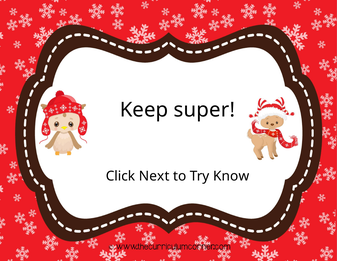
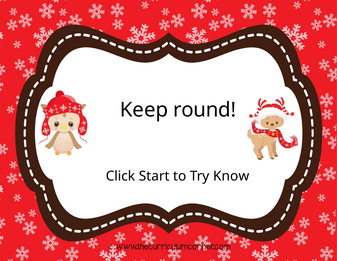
super: super -> round
Next: Next -> Start
